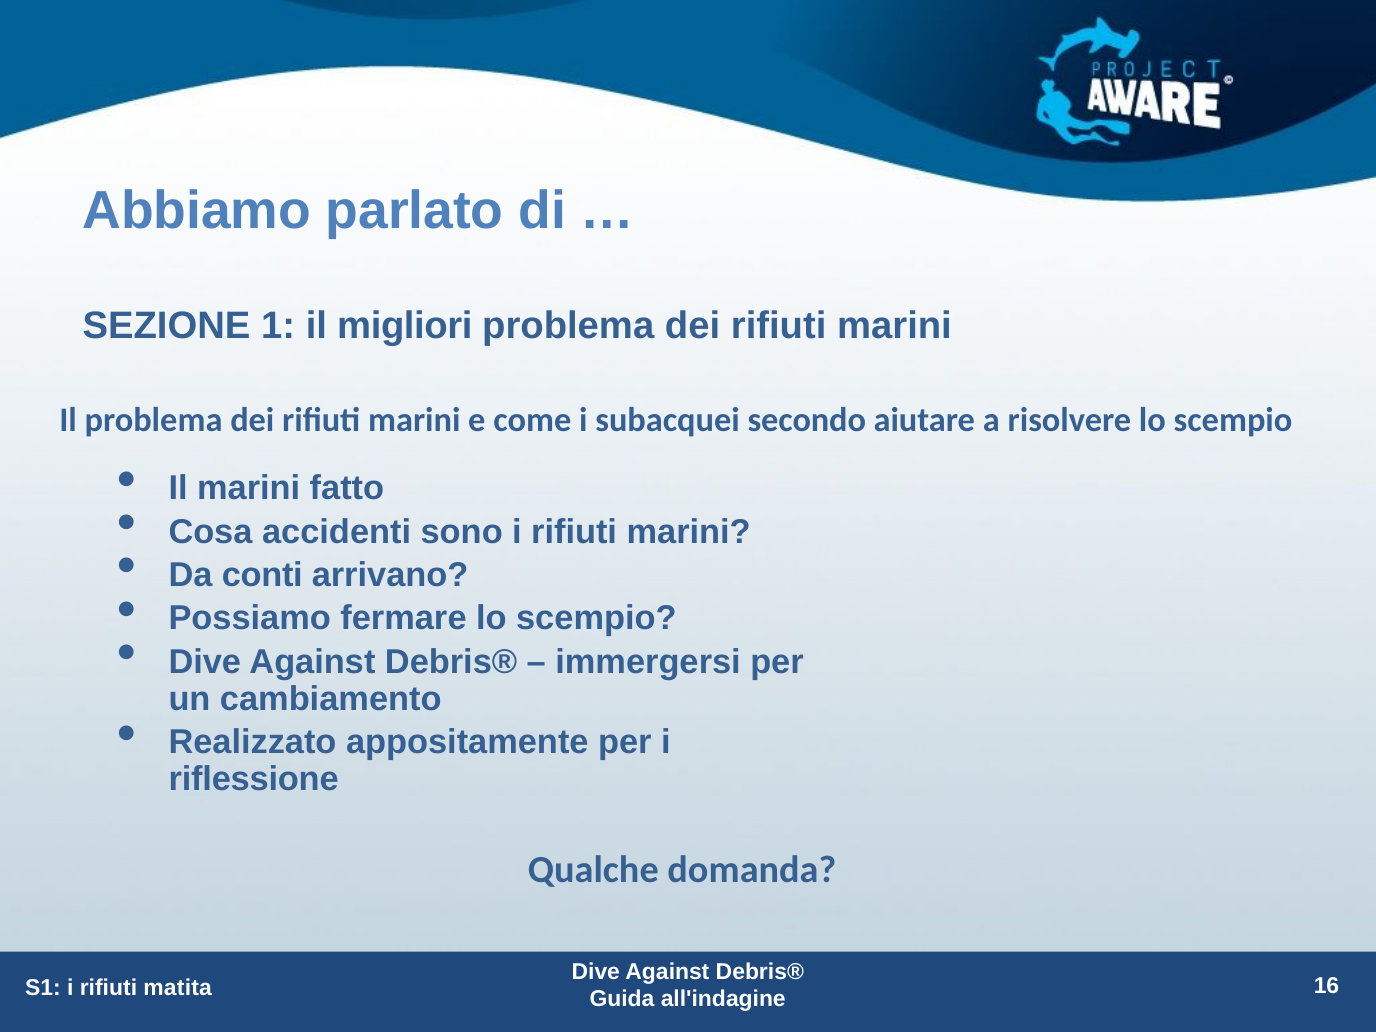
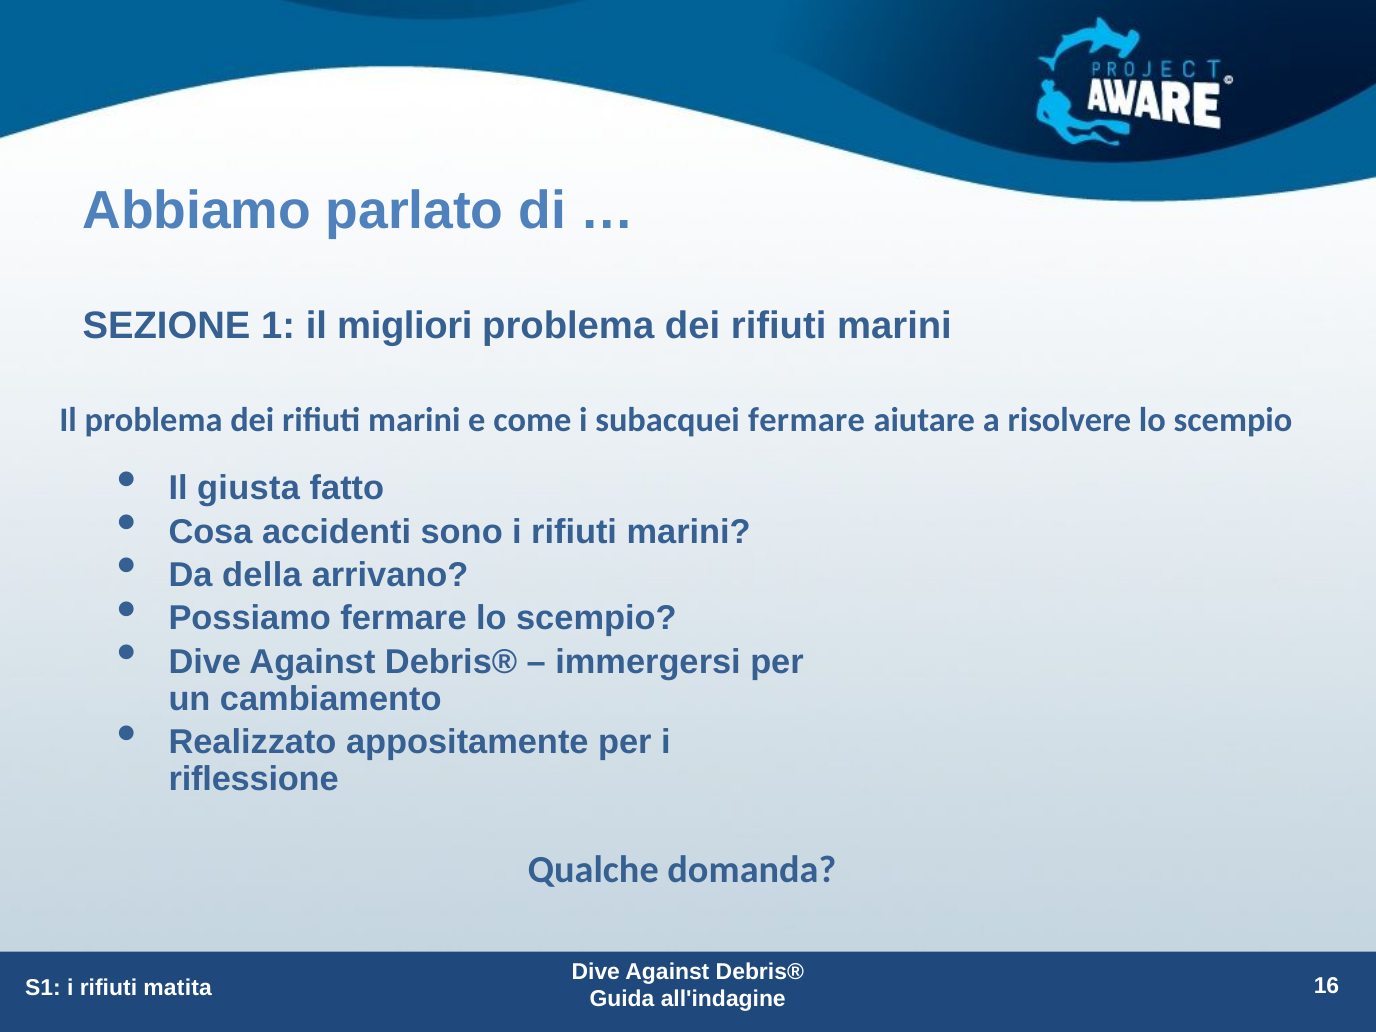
subacquei secondo: secondo -> fermare
Il marini: marini -> giusta
conti: conti -> della
